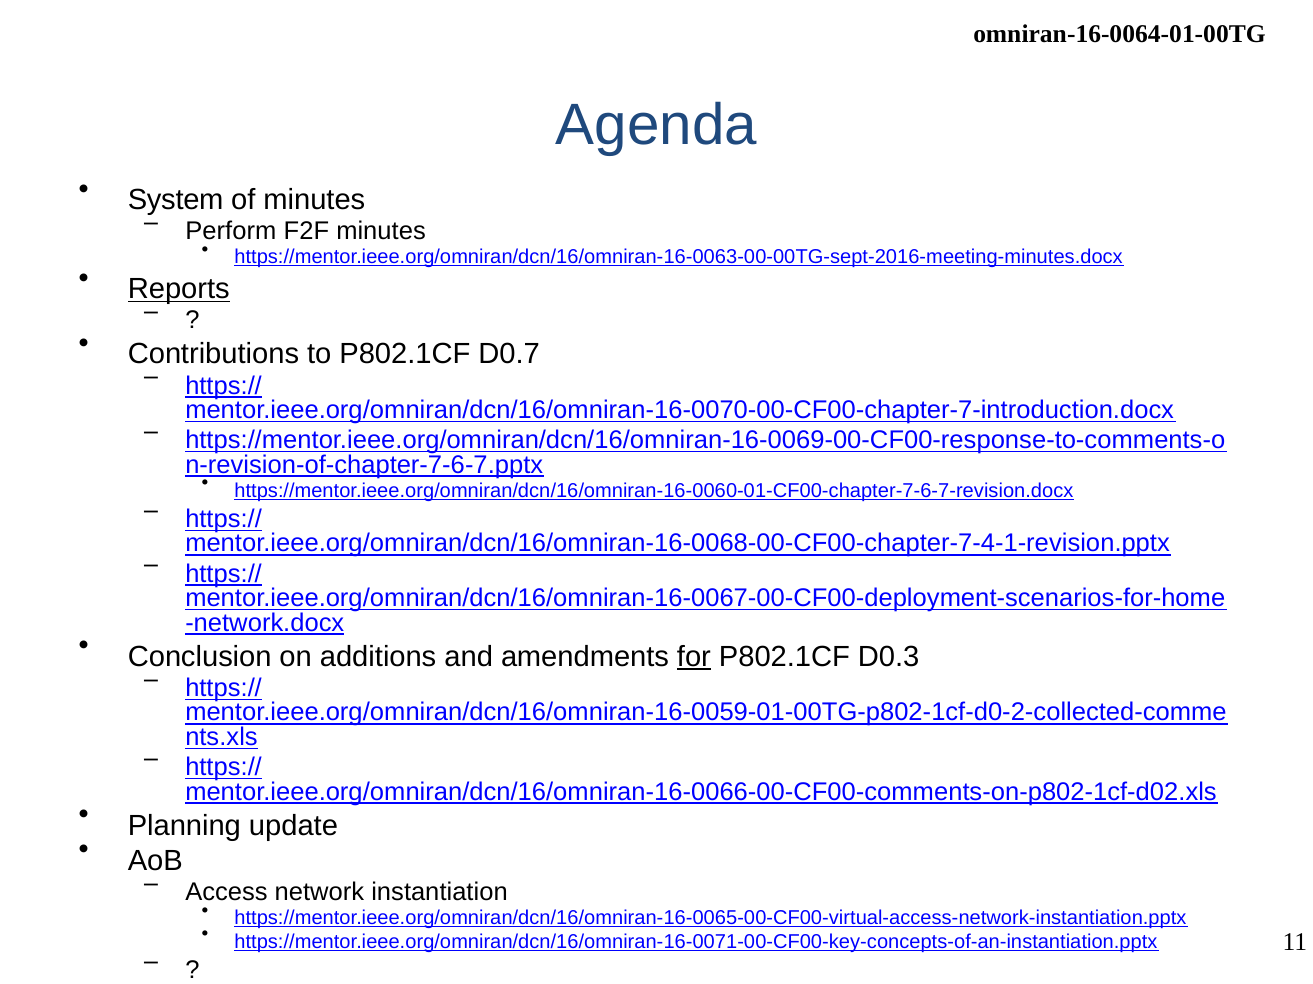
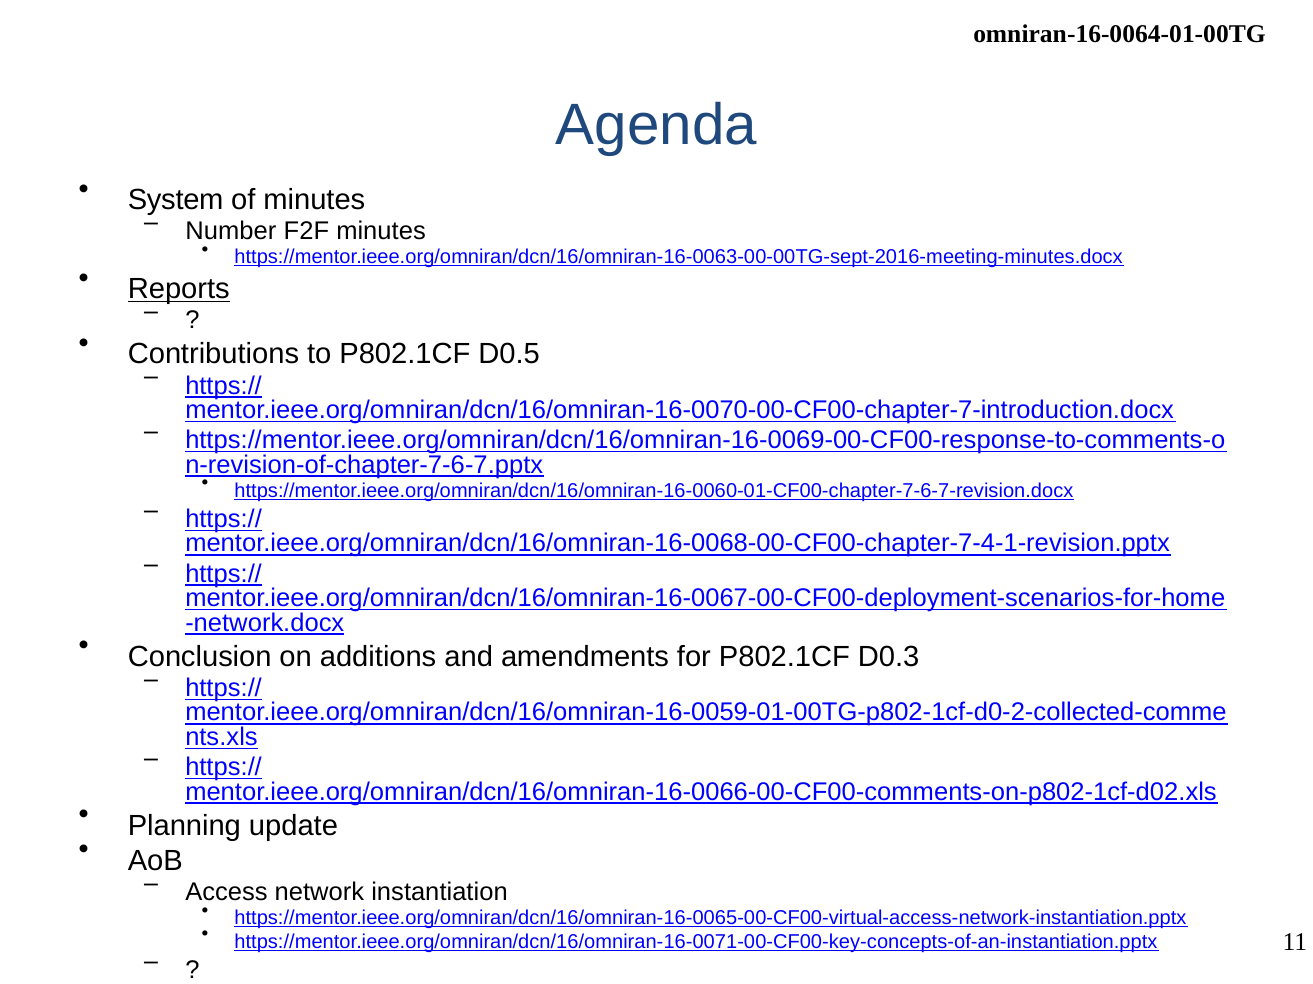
Perform: Perform -> Number
D0.7: D0.7 -> D0.5
for underline: present -> none
